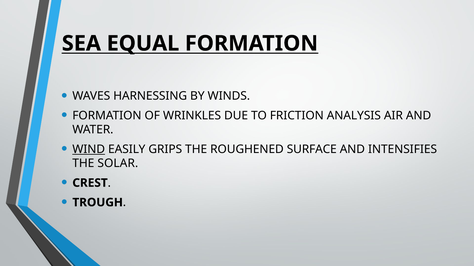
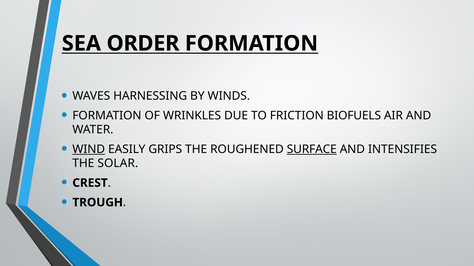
EQUAL: EQUAL -> ORDER
ANALYSIS: ANALYSIS -> BIOFUELS
SURFACE underline: none -> present
